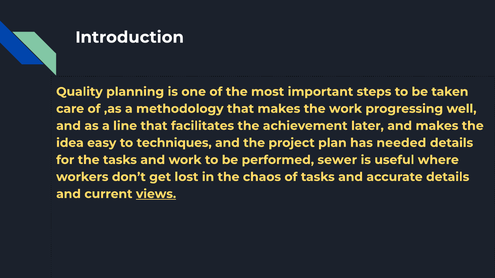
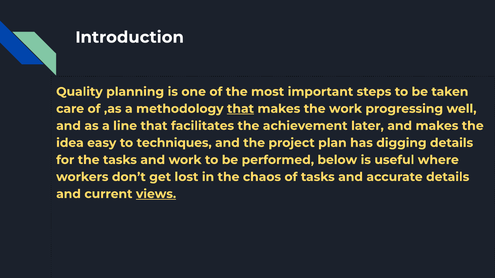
that at (241, 109) underline: none -> present
needed: needed -> digging
sewer: sewer -> below
